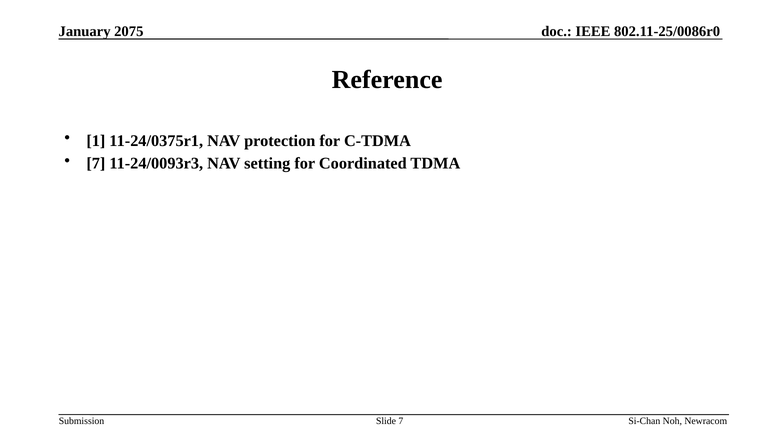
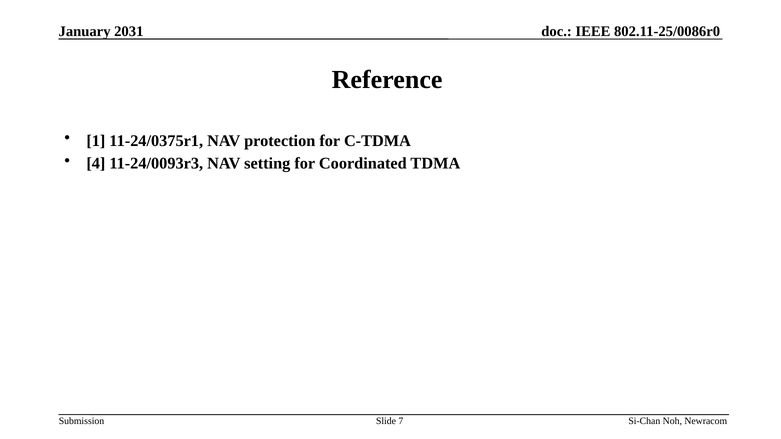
2075: 2075 -> 2031
7 at (96, 164): 7 -> 4
